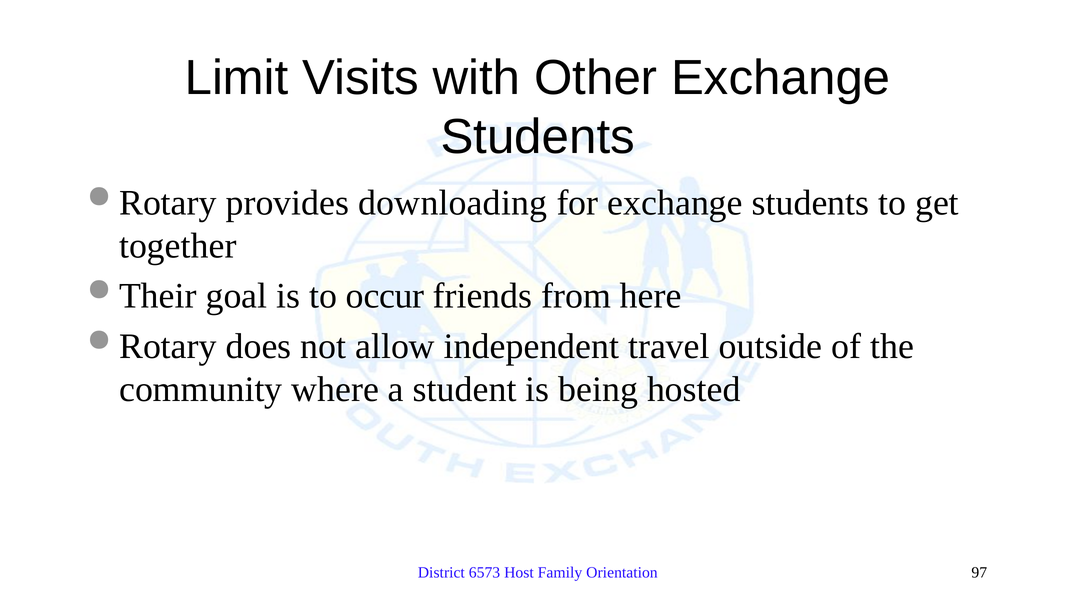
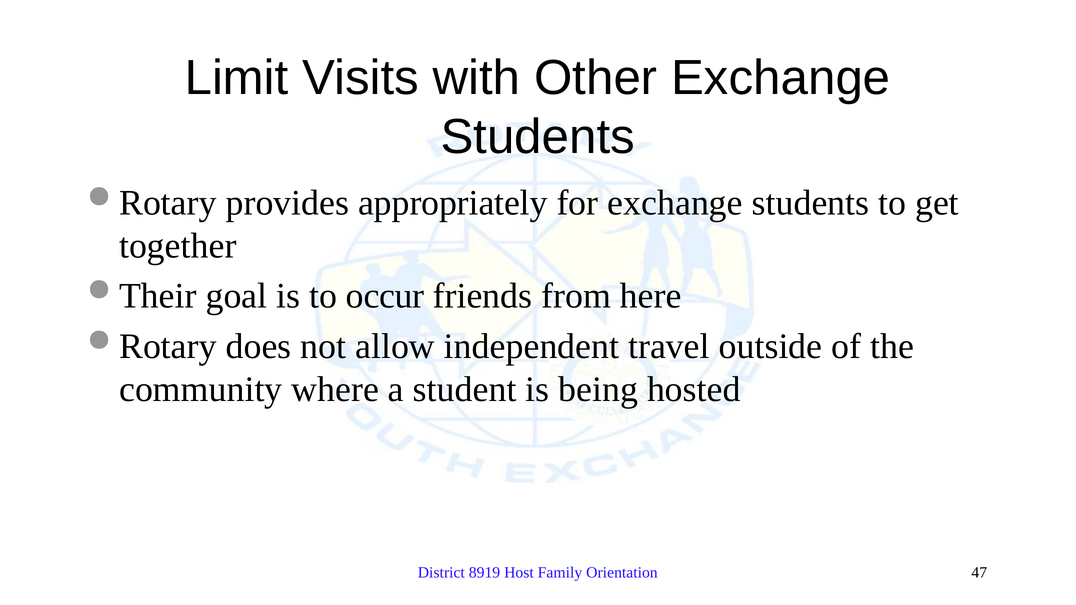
downloading: downloading -> appropriately
6573: 6573 -> 8919
97: 97 -> 47
